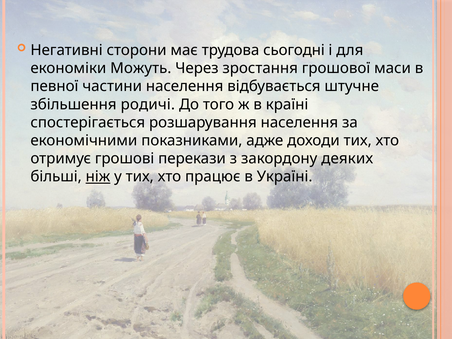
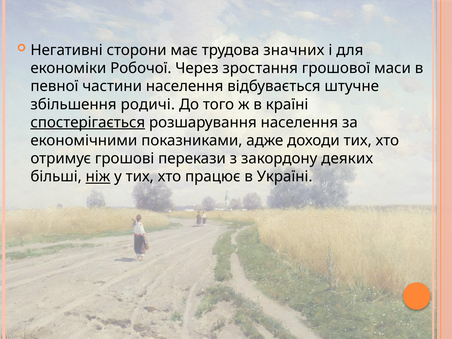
сьогодні: сьогодні -> значних
Можуть: Можуть -> Робочої
спостерігається underline: none -> present
